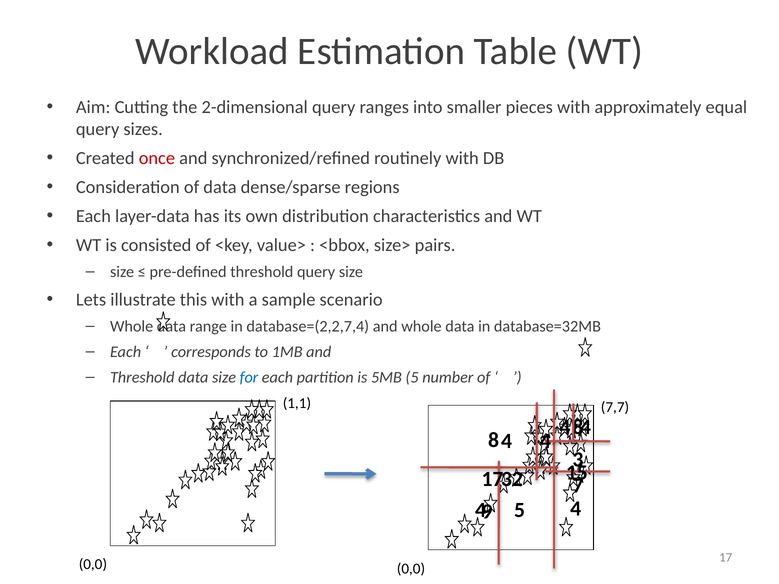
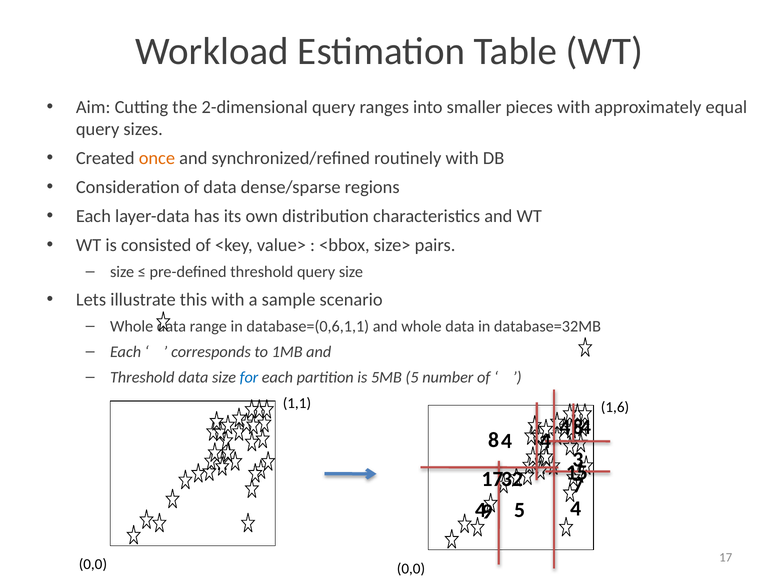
once colour: red -> orange
database=(2,2,7,4: database=(2,2,7,4 -> database=(0,6,1,1
7,7: 7,7 -> 1,6
